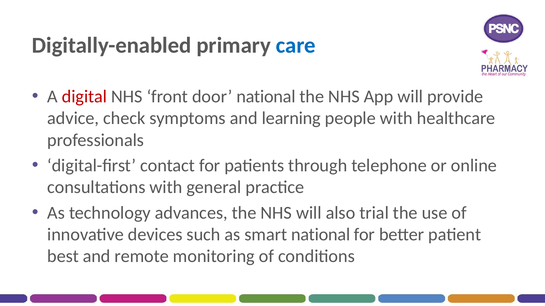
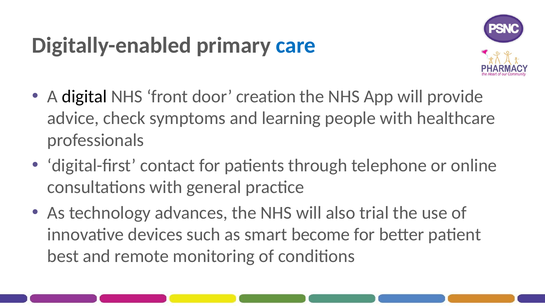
digital colour: red -> black
door national: national -> creation
smart national: national -> become
